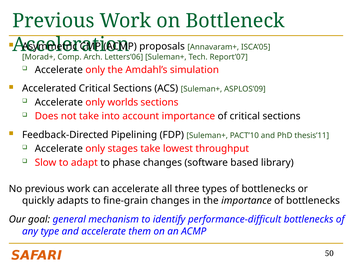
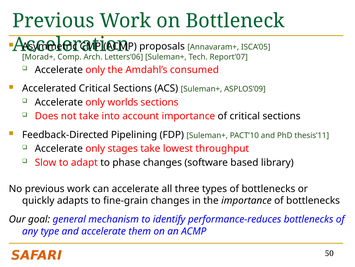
simulation: simulation -> consumed
performance-difficult: performance-difficult -> performance-reduces
